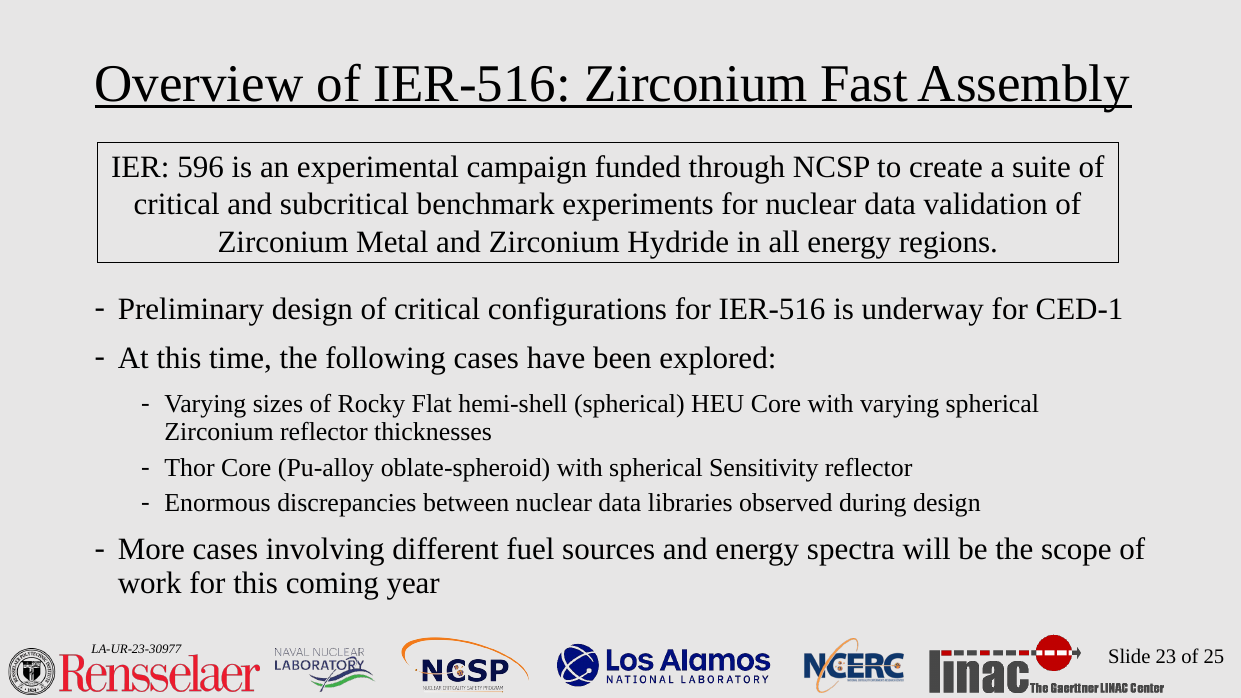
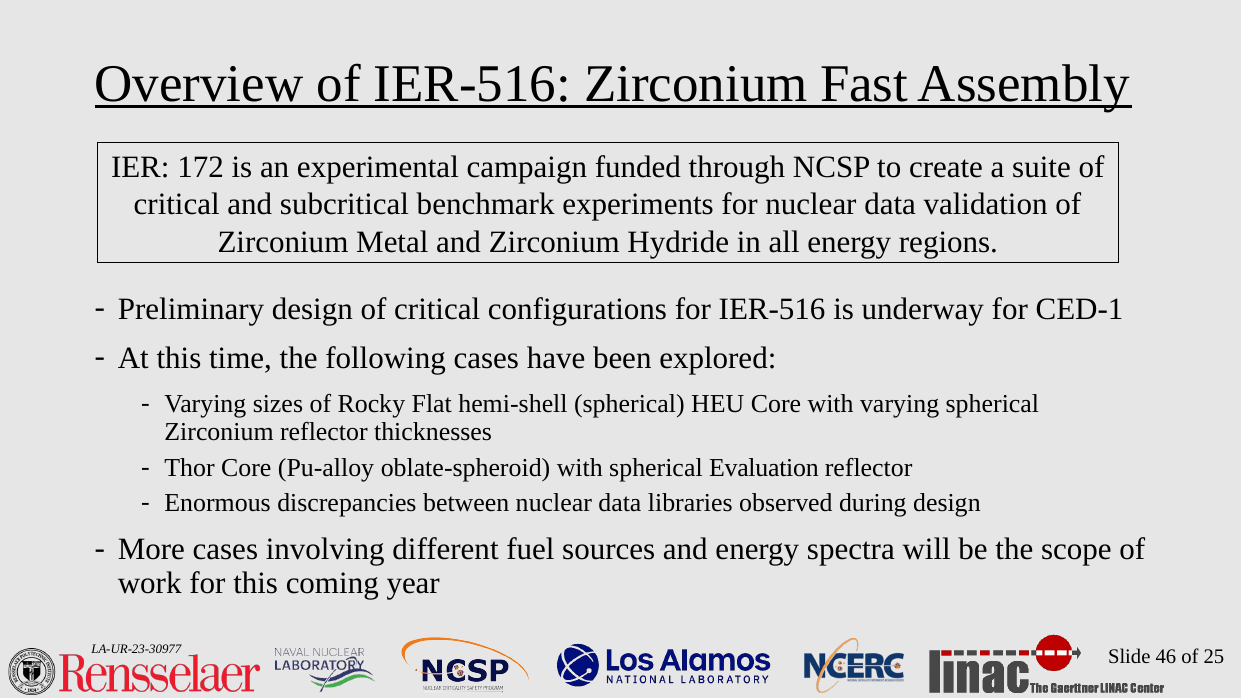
596: 596 -> 172
Sensitivity: Sensitivity -> Evaluation
23: 23 -> 46
